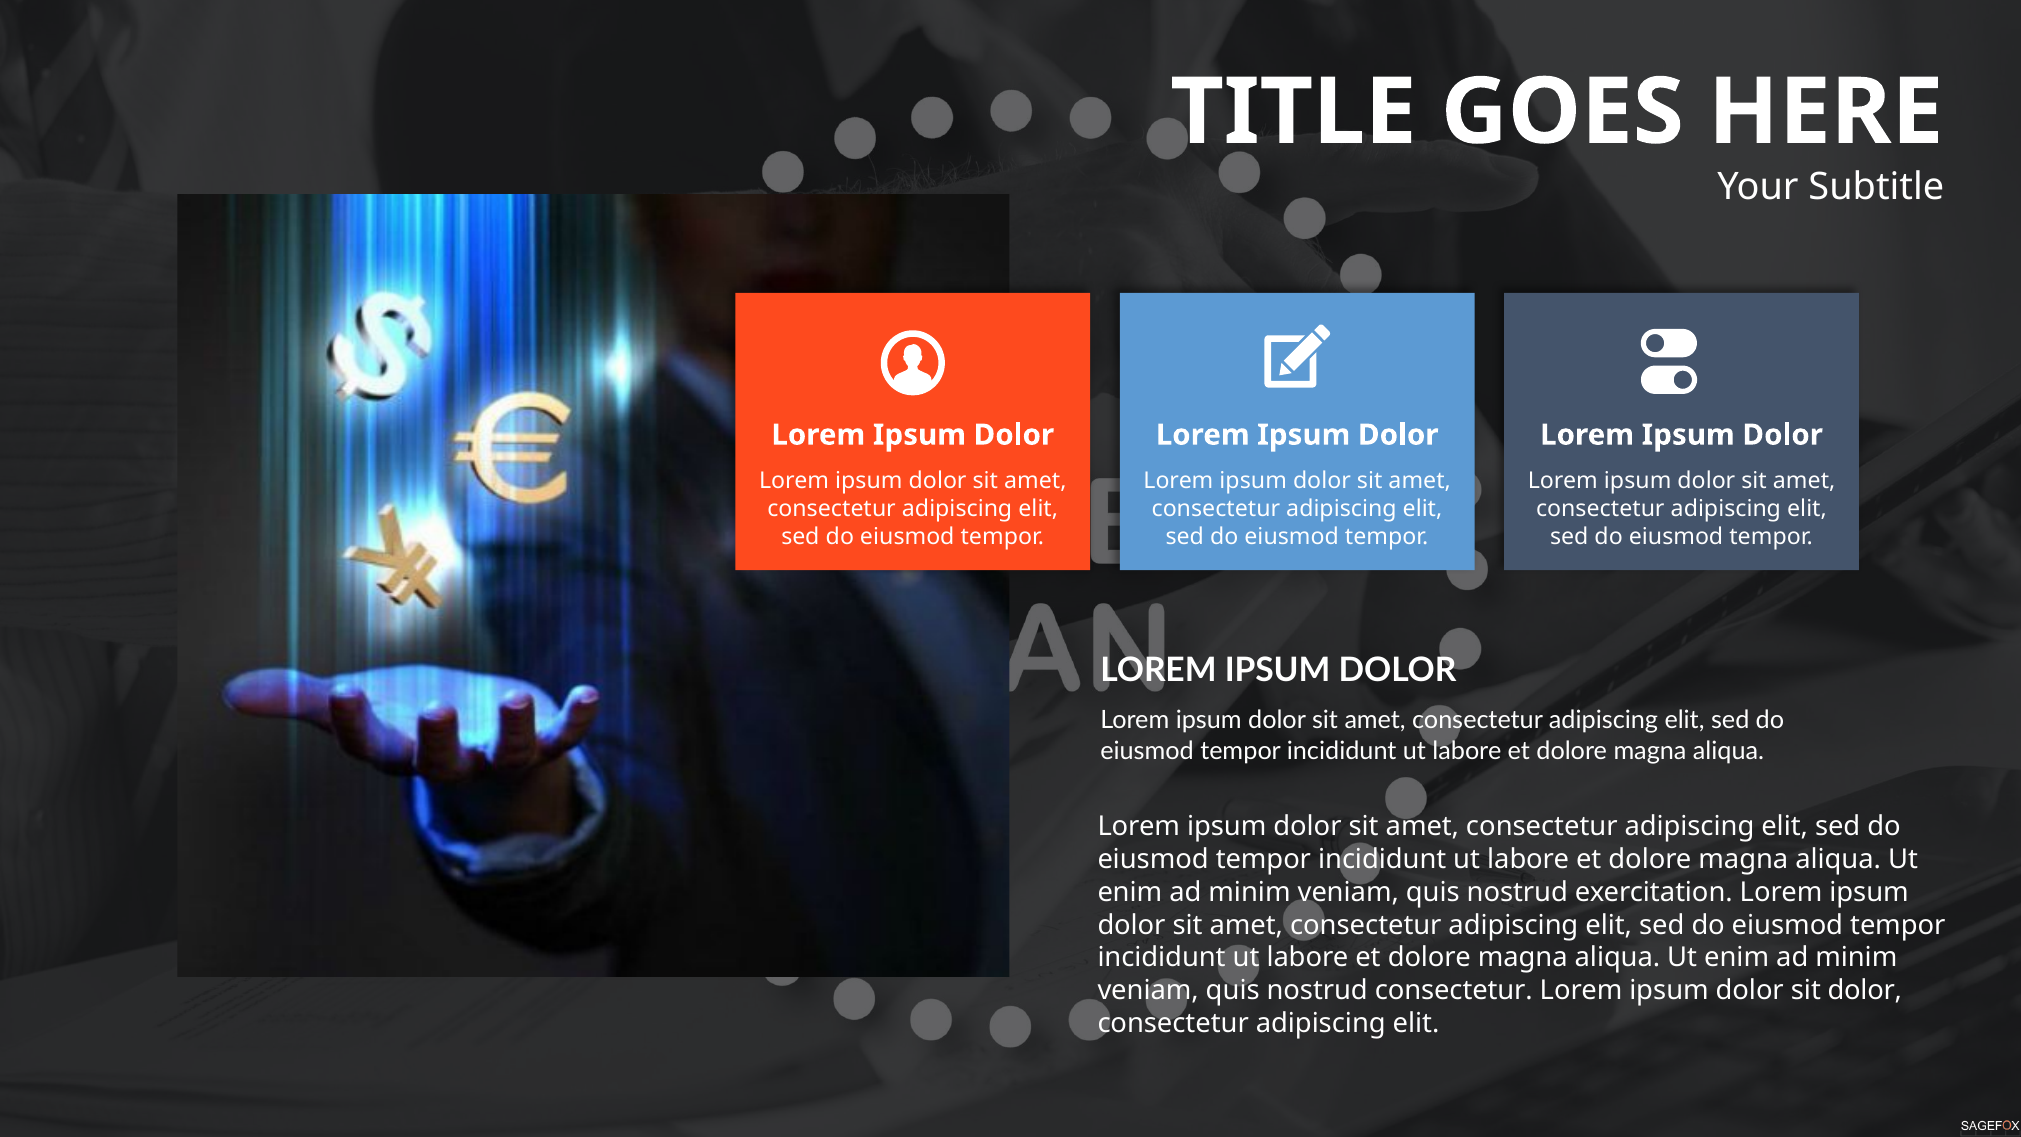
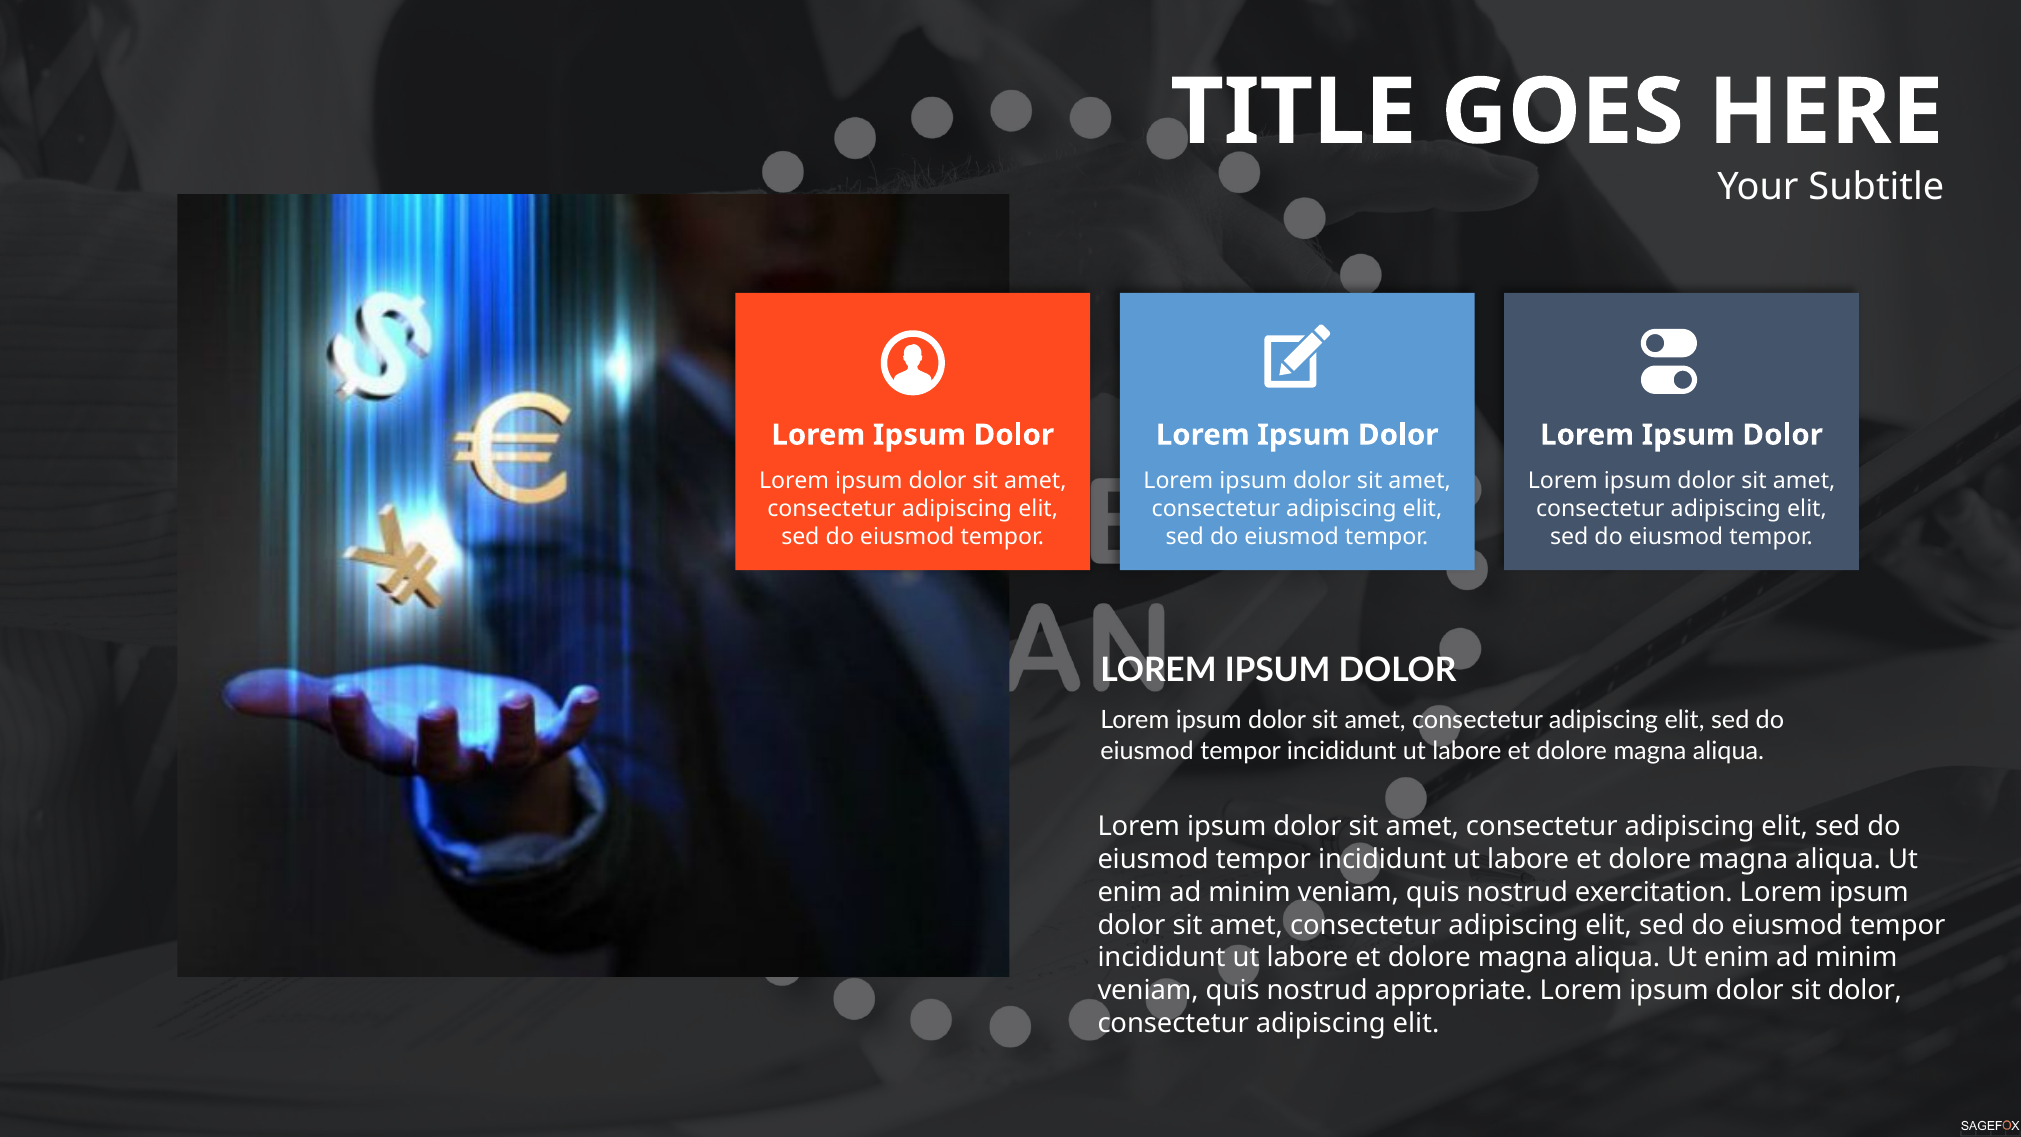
nostrud consectetur: consectetur -> appropriate
